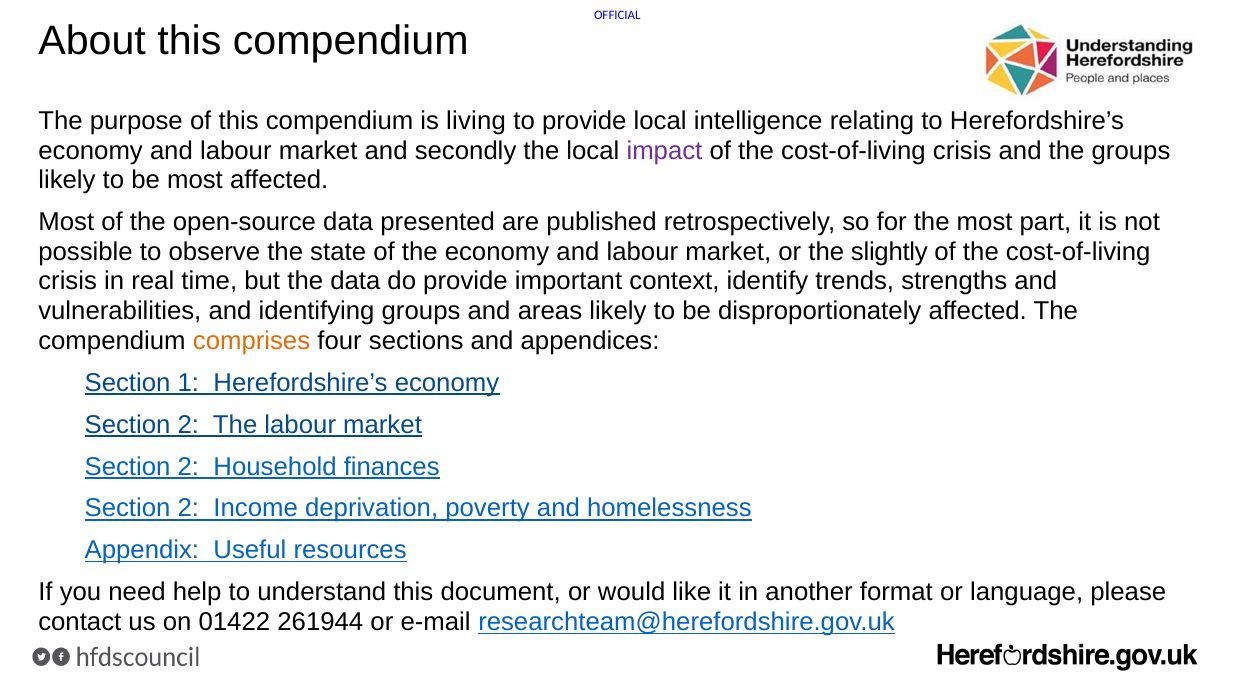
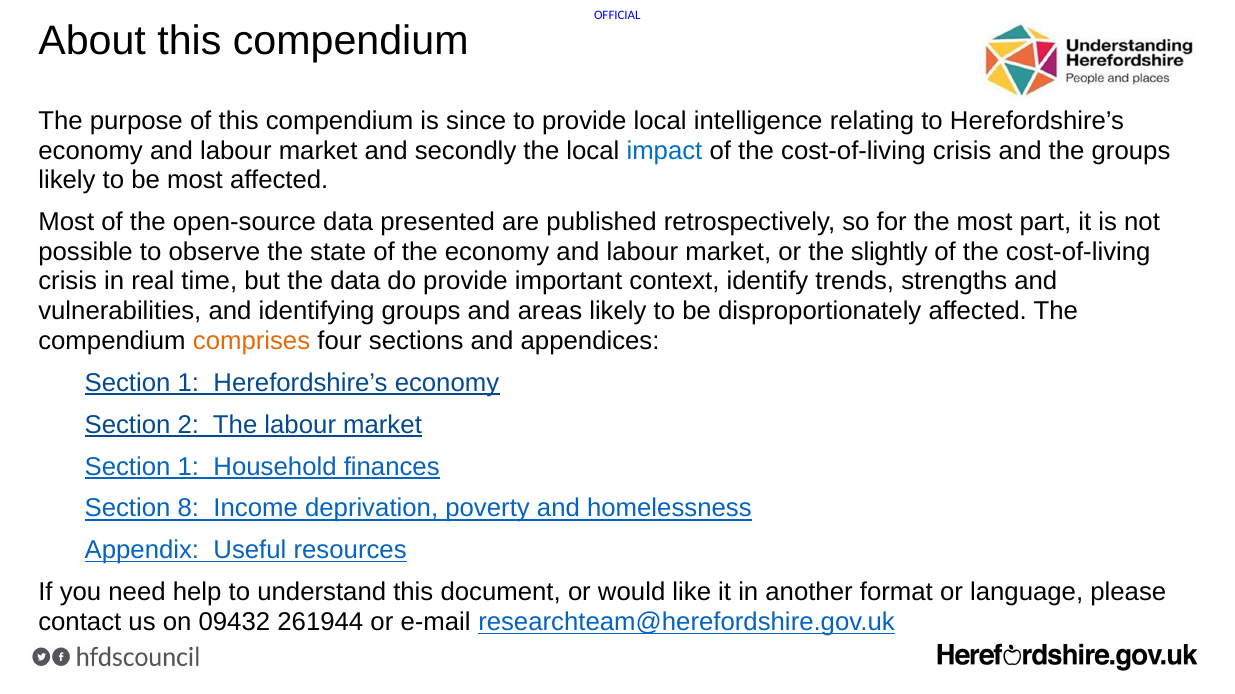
living: living -> since
impact colour: purple -> blue
2 at (188, 467): 2 -> 1
2 at (188, 509): 2 -> 8
01422: 01422 -> 09432
